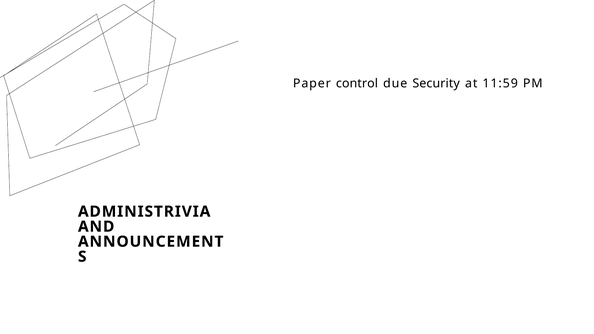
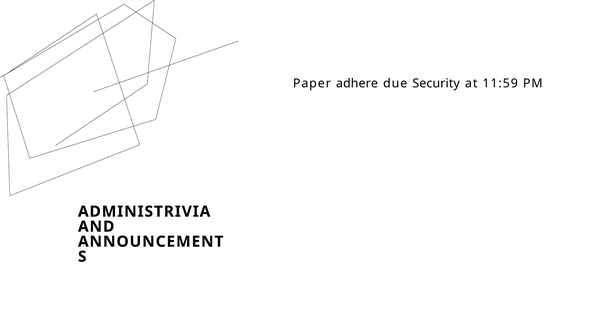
control: control -> adhere
